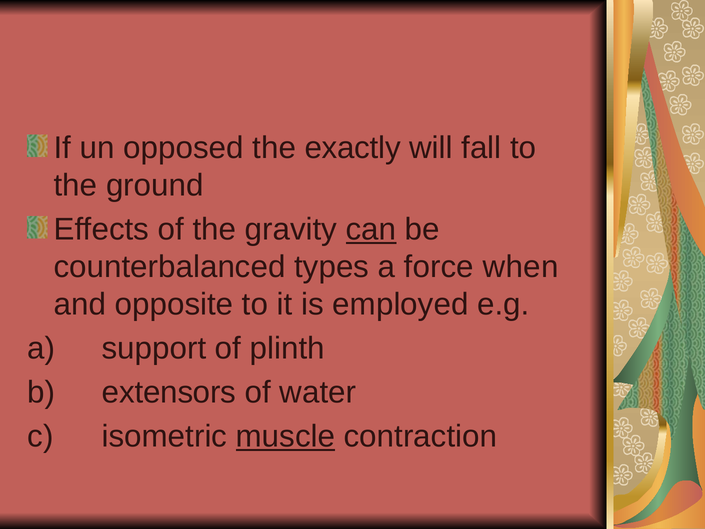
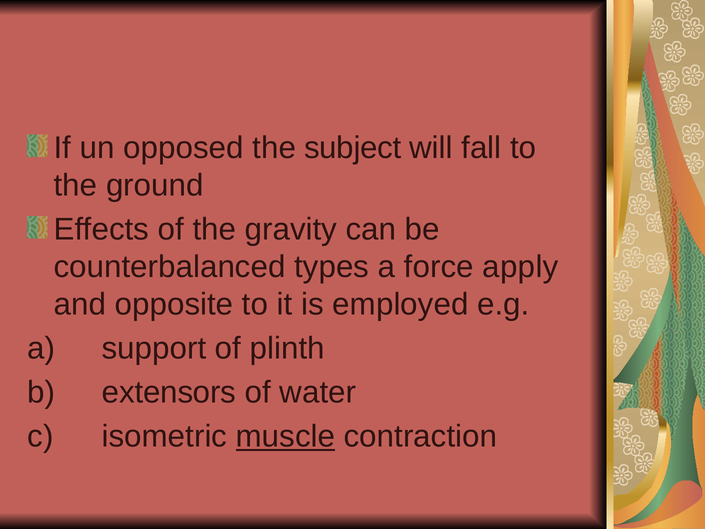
exactly: exactly -> subject
can underline: present -> none
when: when -> apply
